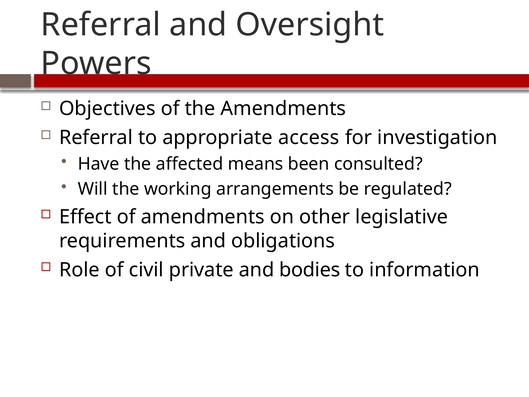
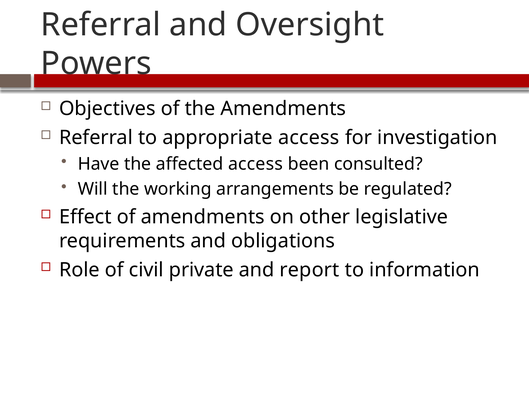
affected means: means -> access
bodies: bodies -> report
